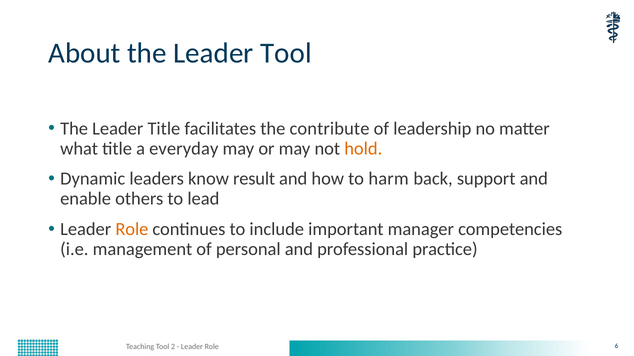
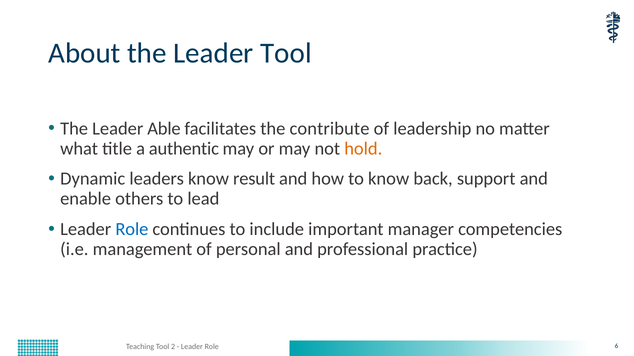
Leader Title: Title -> Able
everyday: everyday -> authentic
to harm: harm -> know
Role at (132, 230) colour: orange -> blue
